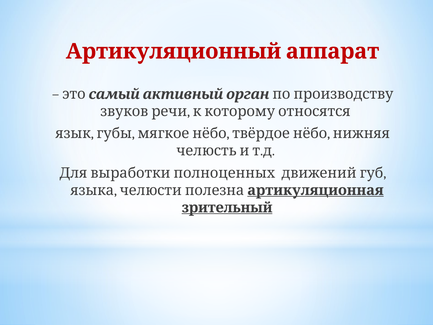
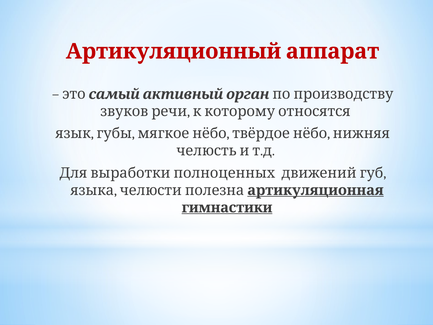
зрительный: зрительный -> гимнастики
